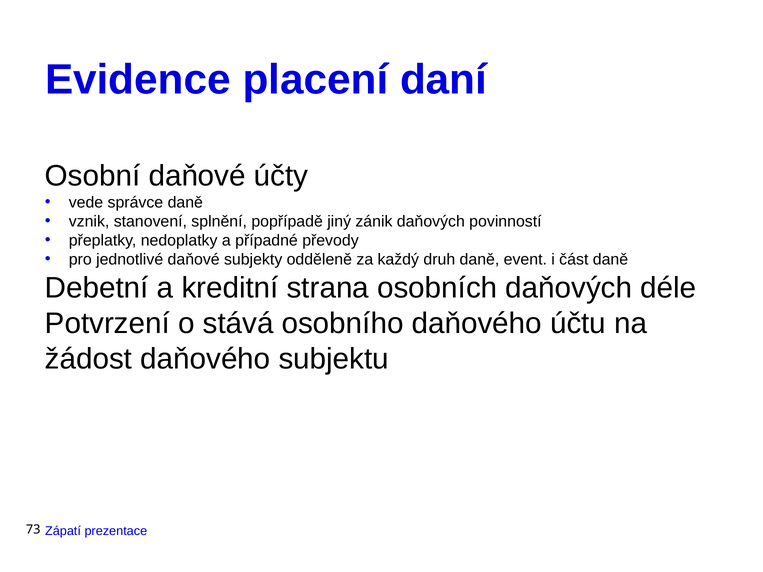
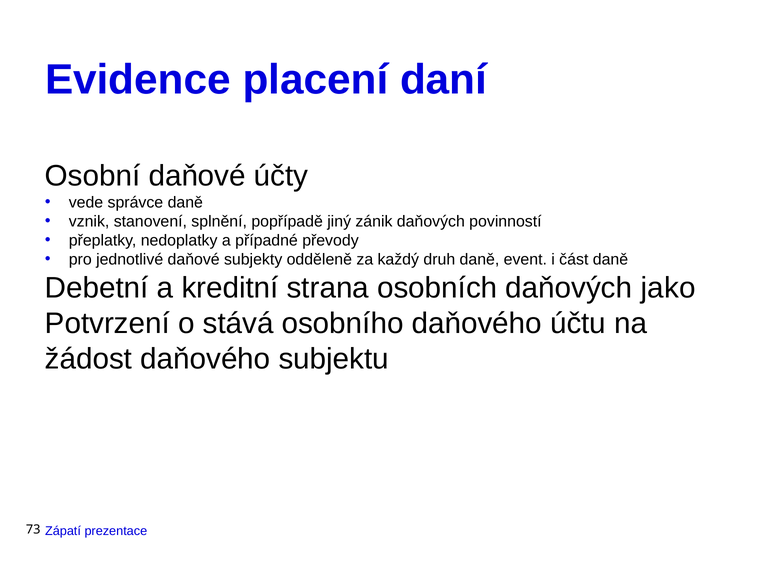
déle: déle -> jako
